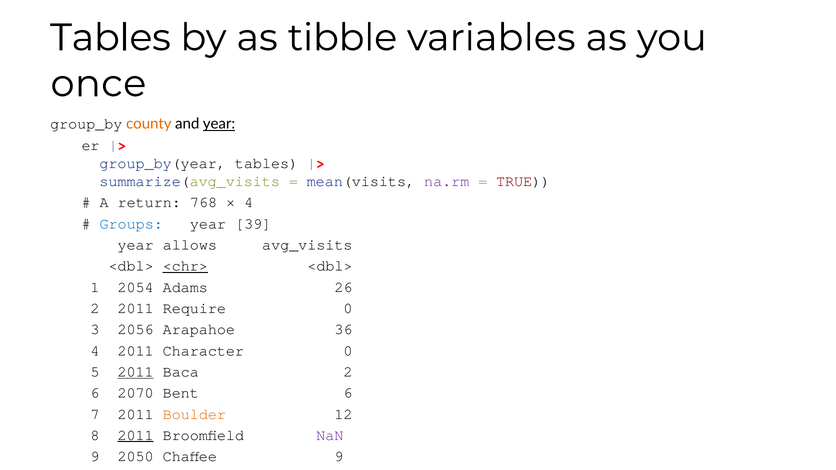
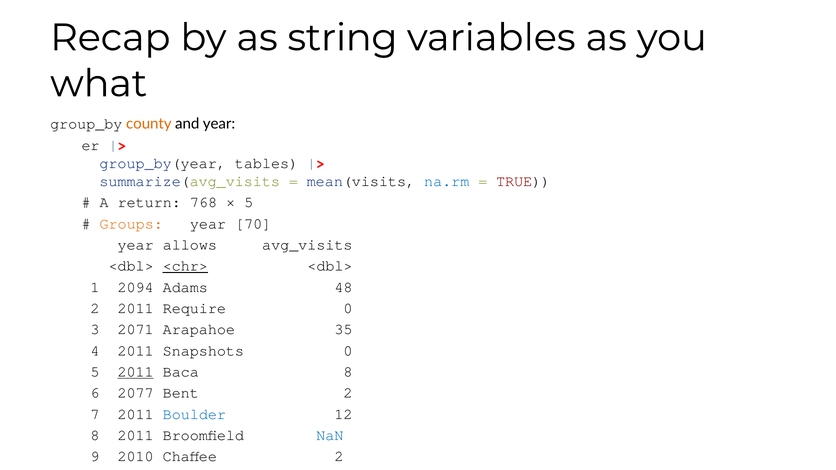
Tables at (110, 38): Tables -> Recap
tibble: tibble -> string
once: once -> what
year at (219, 124) underline: present -> none
na.rm colour: purple -> blue
4 at (249, 203): 4 -> 5
Groups colour: blue -> orange
39: 39 -> 70
2054: 2054 -> 2094
26: 26 -> 48
2056: 2056 -> 2071
36: 36 -> 35
Character: Character -> Snapshots
Baca 2: 2 -> 8
2070: 2070 -> 2077
Bent 6: 6 -> 2
Boulder colour: orange -> blue
2011 at (136, 435) underline: present -> none
NaN colour: purple -> blue
2050: 2050 -> 2010
Chaffee 9: 9 -> 2
